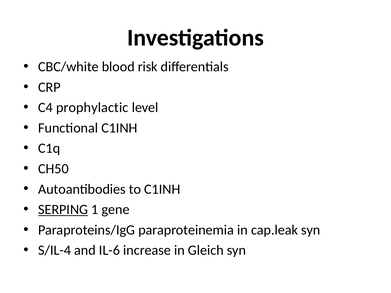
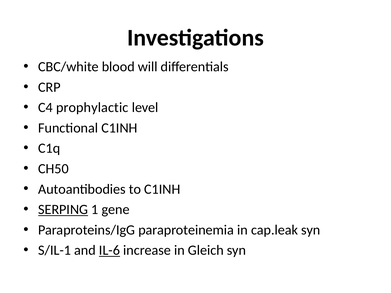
risk: risk -> will
S/IL-4: S/IL-4 -> S/IL-1
IL-6 underline: none -> present
